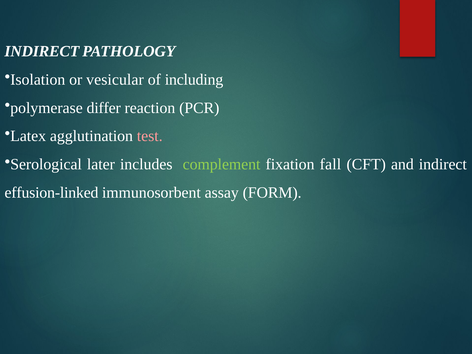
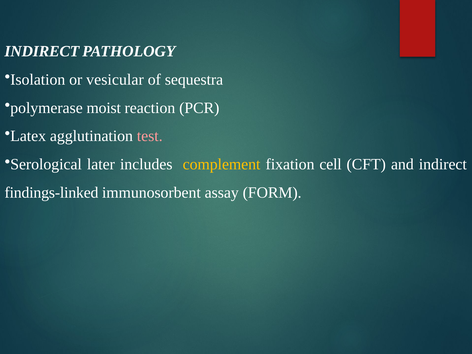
including: including -> sequestra
differ: differ -> moist
complement colour: light green -> yellow
fall: fall -> cell
effusion-linked: effusion-linked -> findings-linked
